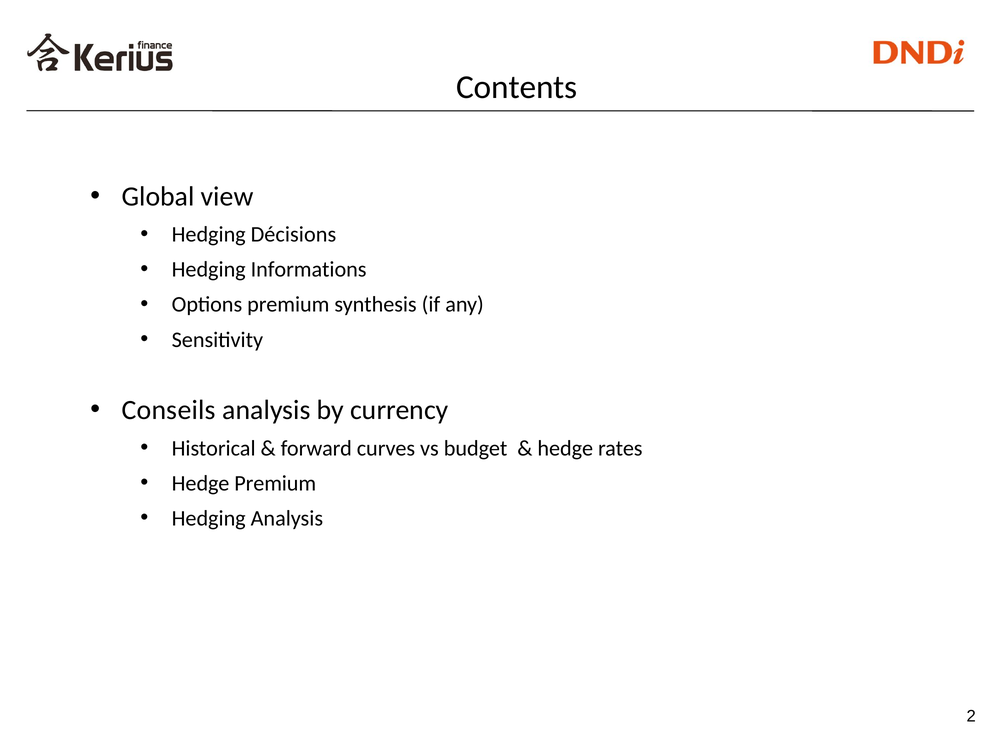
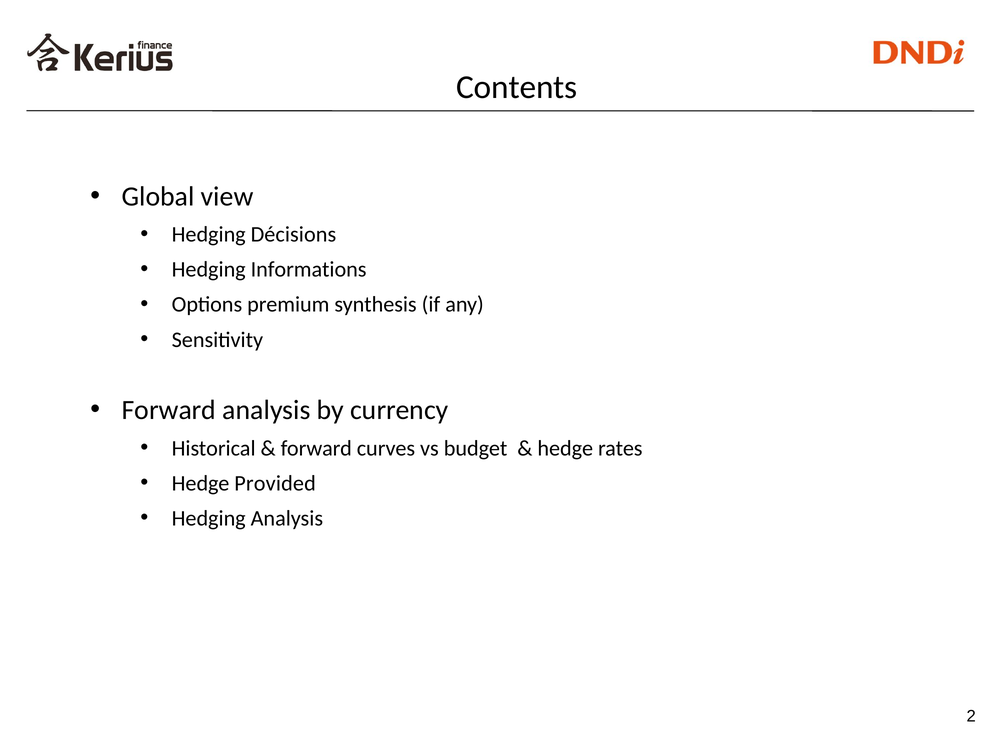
Conseils at (169, 410): Conseils -> Forward
Hedge Premium: Premium -> Provided
